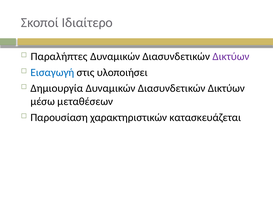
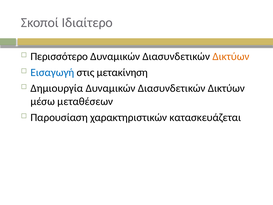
Παραλήπτες: Παραλήπτες -> Περισσότερο
Δικτύων at (231, 56) colour: purple -> orange
υλοποιήσει: υλοποιήσει -> μετακίνηση
